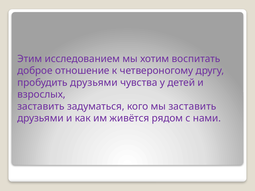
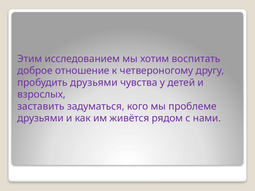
мы заставить: заставить -> проблеме
